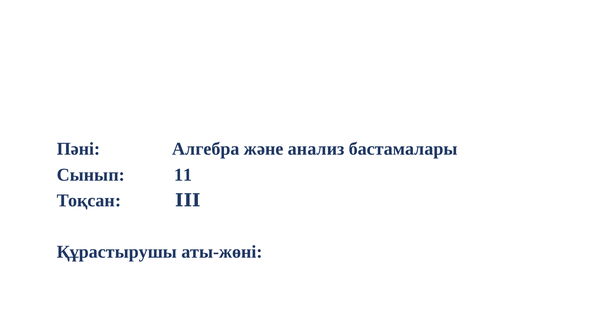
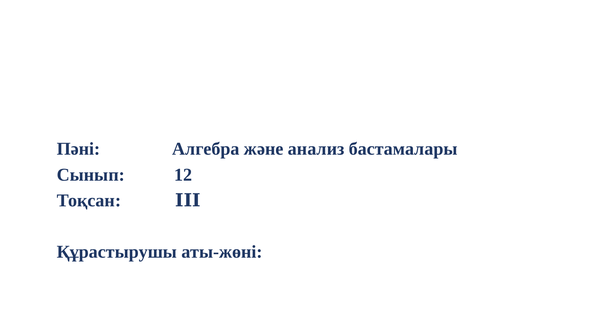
11: 11 -> 12
